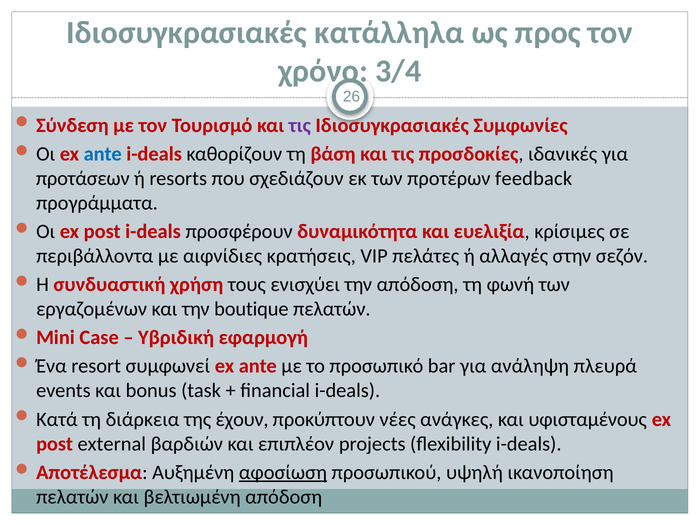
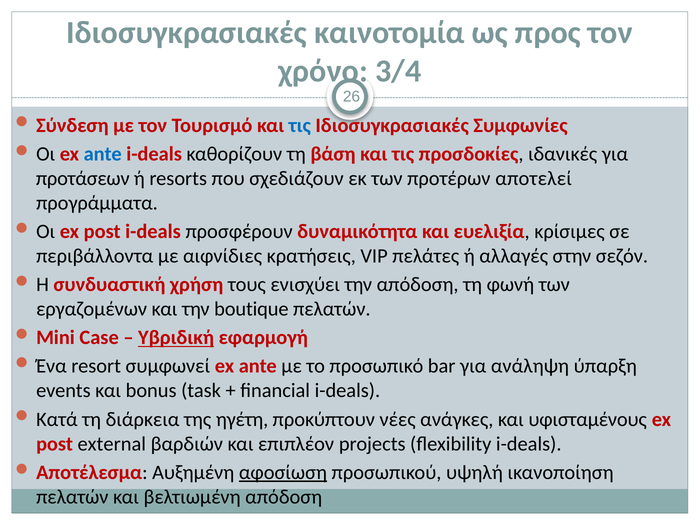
κατάλληλα: κατάλληλα -> καινοτομία
τις at (300, 125) colour: purple -> blue
feedback: feedback -> αποτελεί
Υβριδική underline: none -> present
πλευρά: πλευρά -> ύπαρξη
έχουν: έχουν -> ηγέτη
